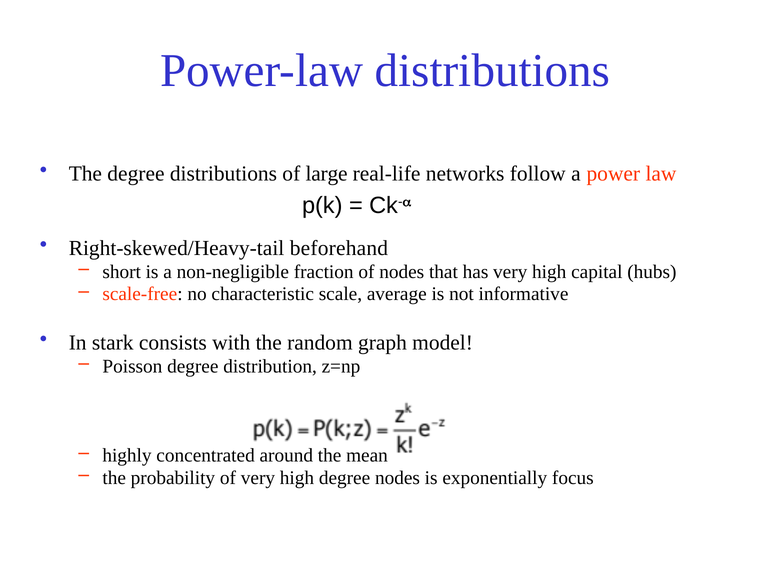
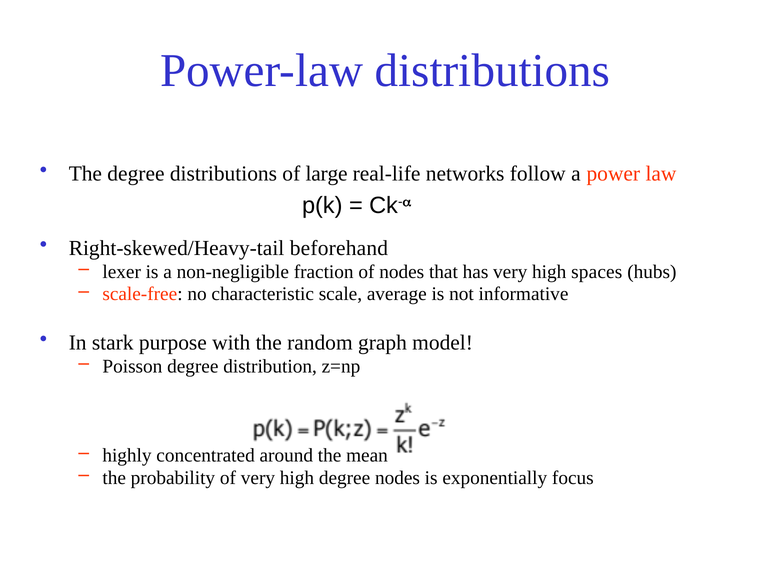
short: short -> lexer
capital: capital -> spaces
consists: consists -> purpose
